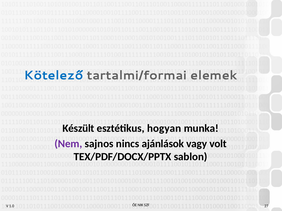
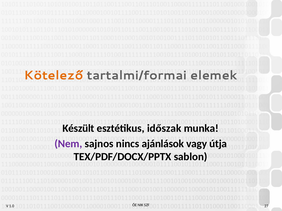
Kötelező colour: blue -> orange
hogyan: hogyan -> időszak
volt: volt -> útja
